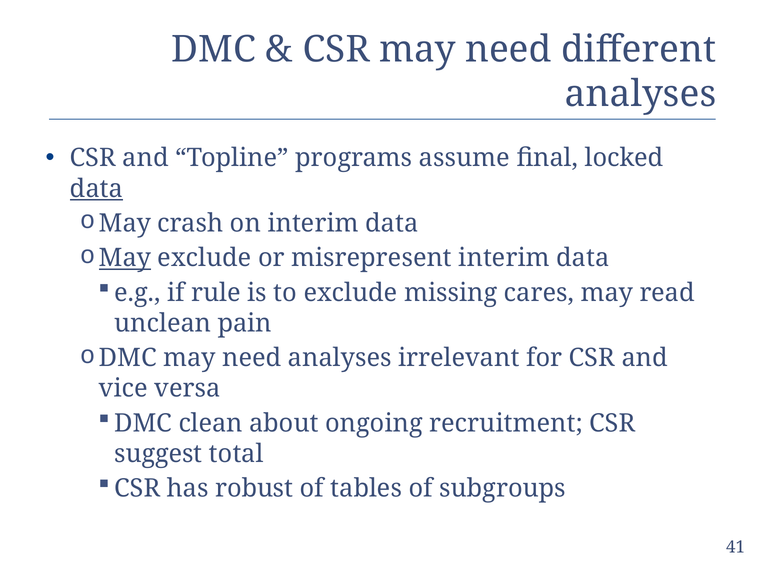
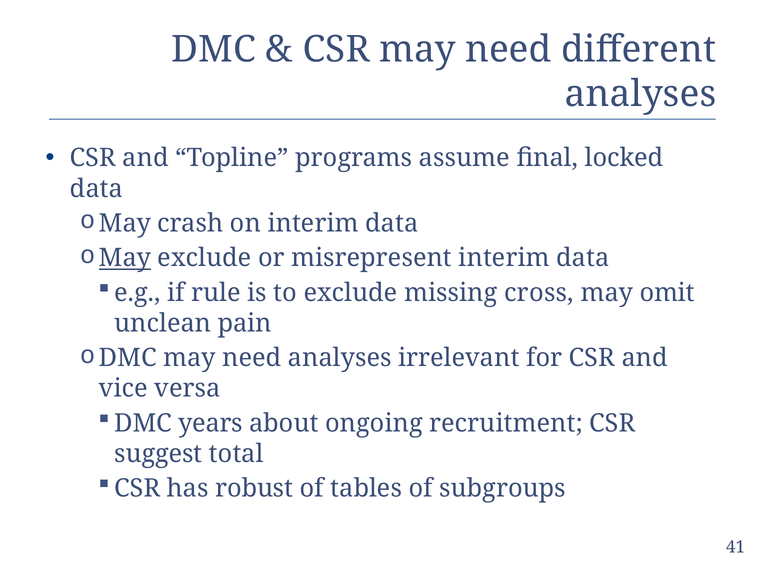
data at (96, 188) underline: present -> none
cares: cares -> cross
read: read -> omit
clean: clean -> years
